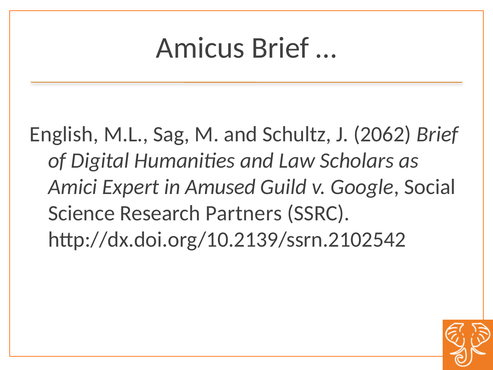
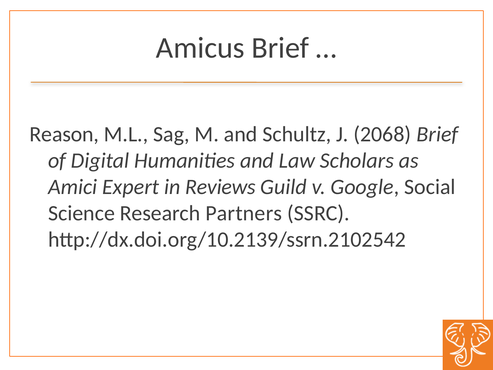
English: English -> Reason
2062: 2062 -> 2068
Amused: Amused -> Reviews
